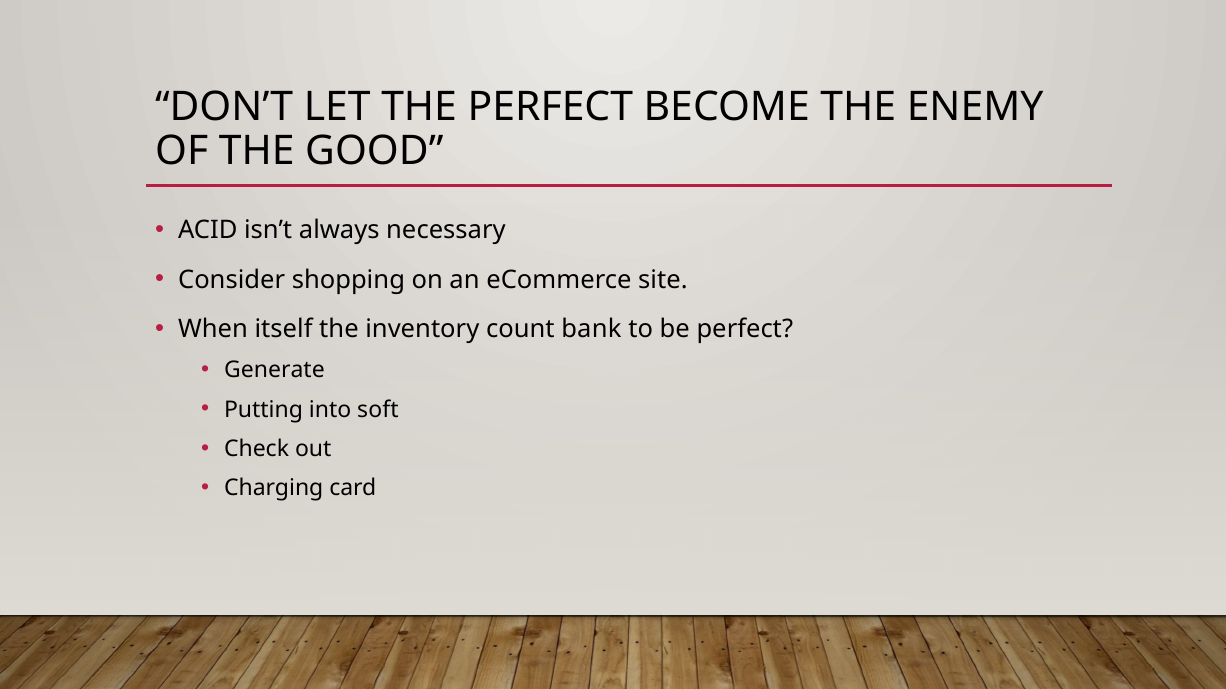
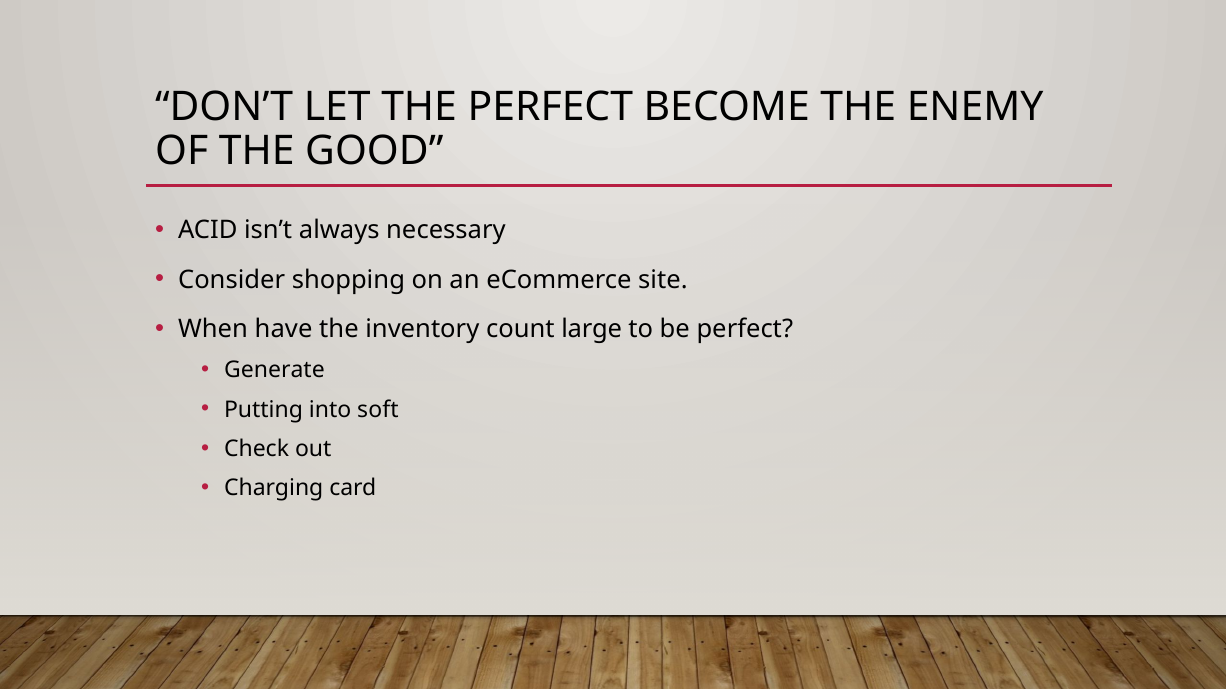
itself: itself -> have
bank: bank -> large
